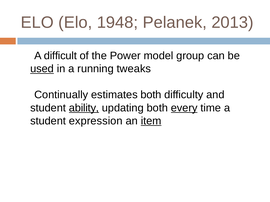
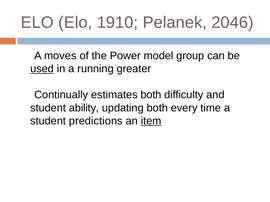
1948: 1948 -> 1910
2013: 2013 -> 2046
difficult: difficult -> moves
tweaks: tweaks -> greater
ability underline: present -> none
every underline: present -> none
expression: expression -> predictions
